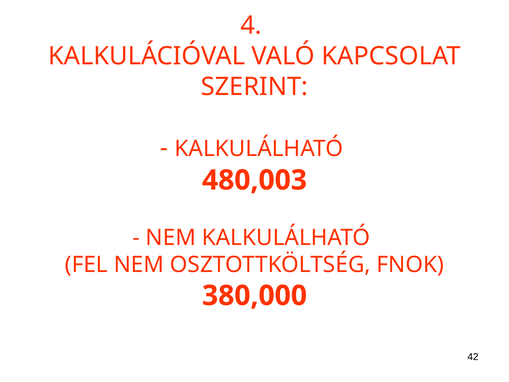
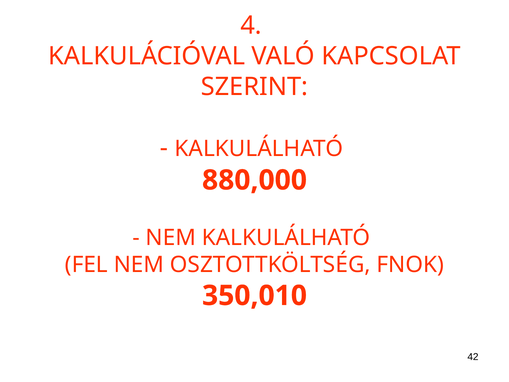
480,003: 480,003 -> 880,000
380,000: 380,000 -> 350,010
